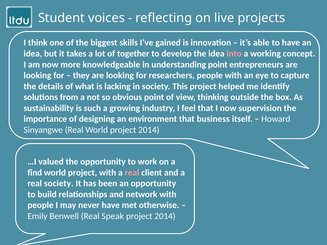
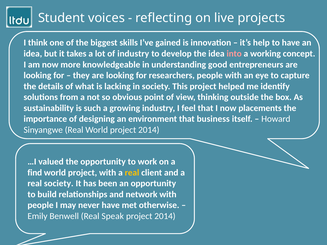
able: able -> help
of together: together -> industry
understanding point: point -> good
supervision: supervision -> placements
real at (132, 173) colour: pink -> yellow
